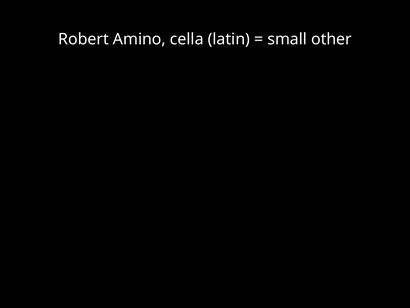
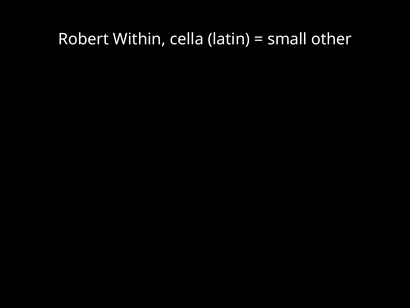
Amino: Amino -> Within
